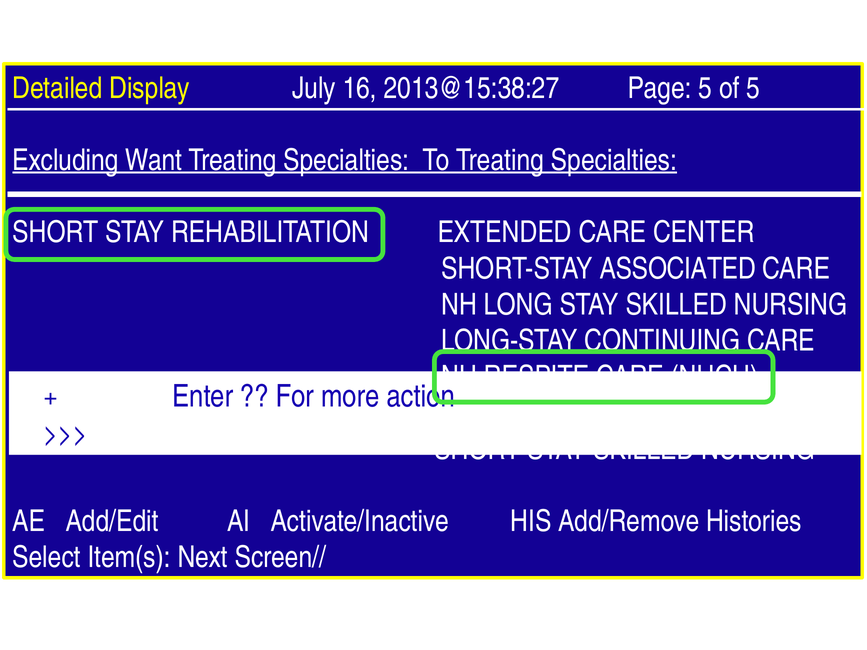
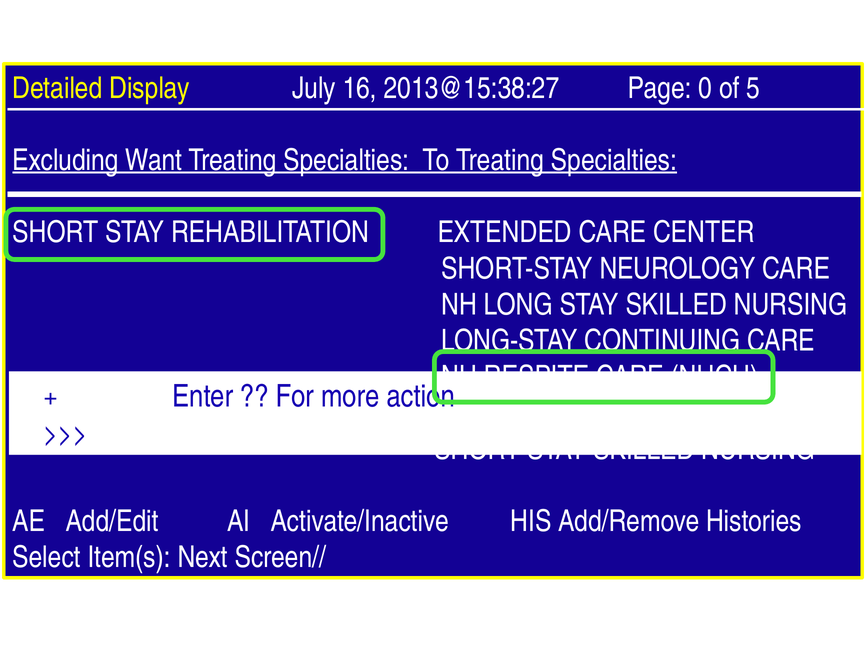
Page 5: 5 -> 0
ASSOCIATED: ASSOCIATED -> NEUROLOGY
